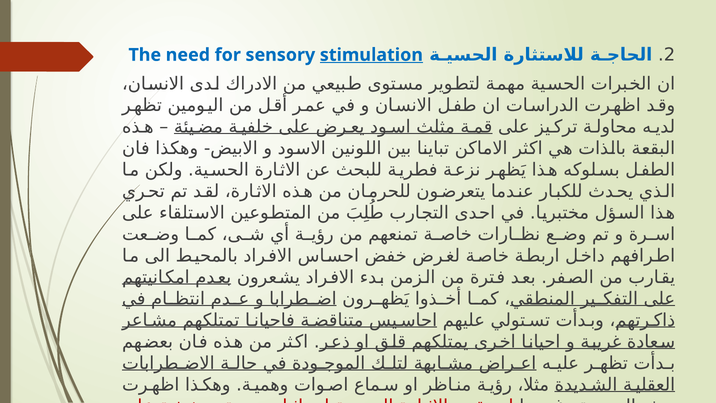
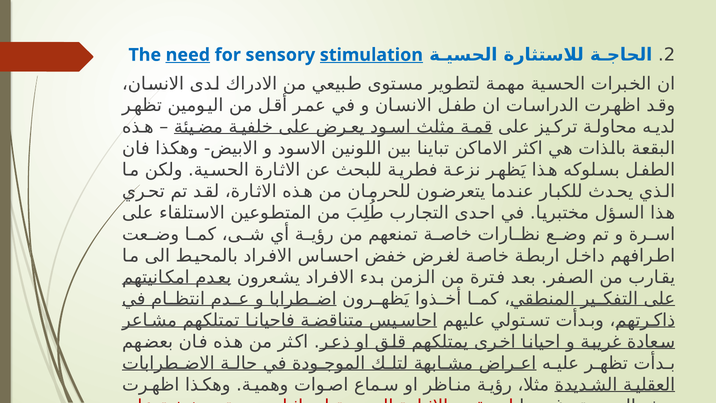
need underline: none -> present
